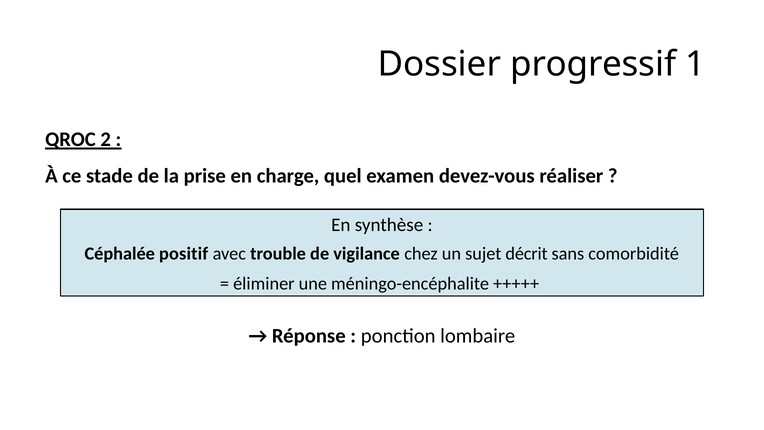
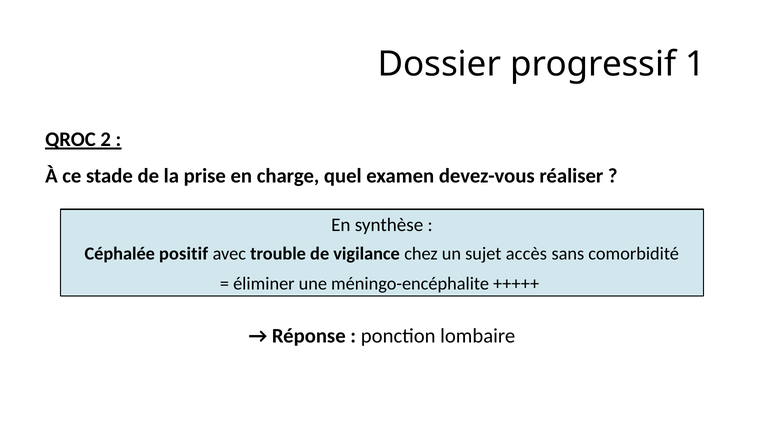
décrit: décrit -> accès
